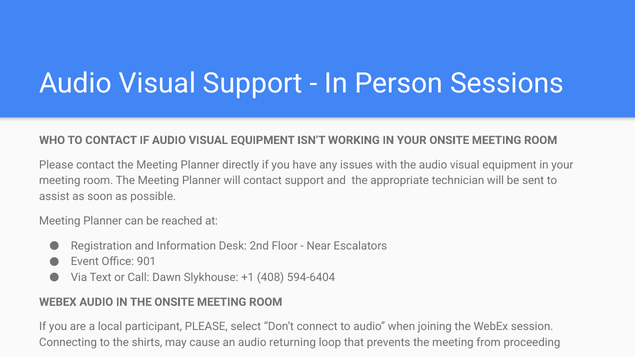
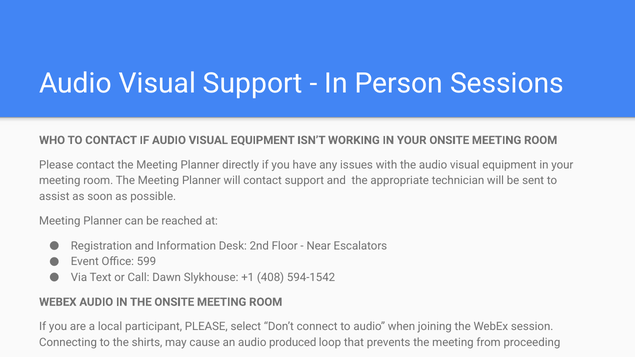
901: 901 -> 599
594-6404: 594-6404 -> 594-1542
returning: returning -> produced
